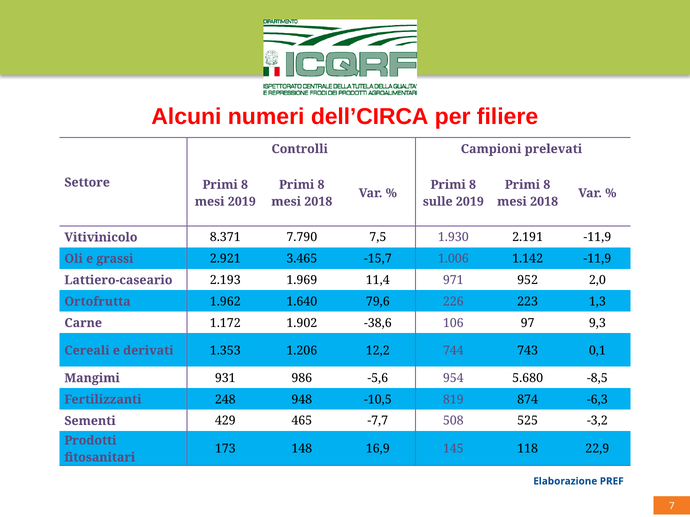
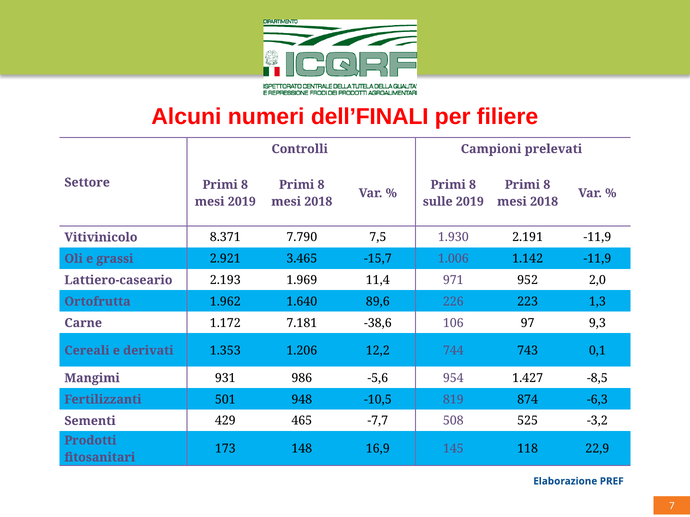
dell’CIRCA: dell’CIRCA -> dell’FINALI
79,6: 79,6 -> 89,6
1.902: 1.902 -> 7.181
5.680: 5.680 -> 1.427
248: 248 -> 501
